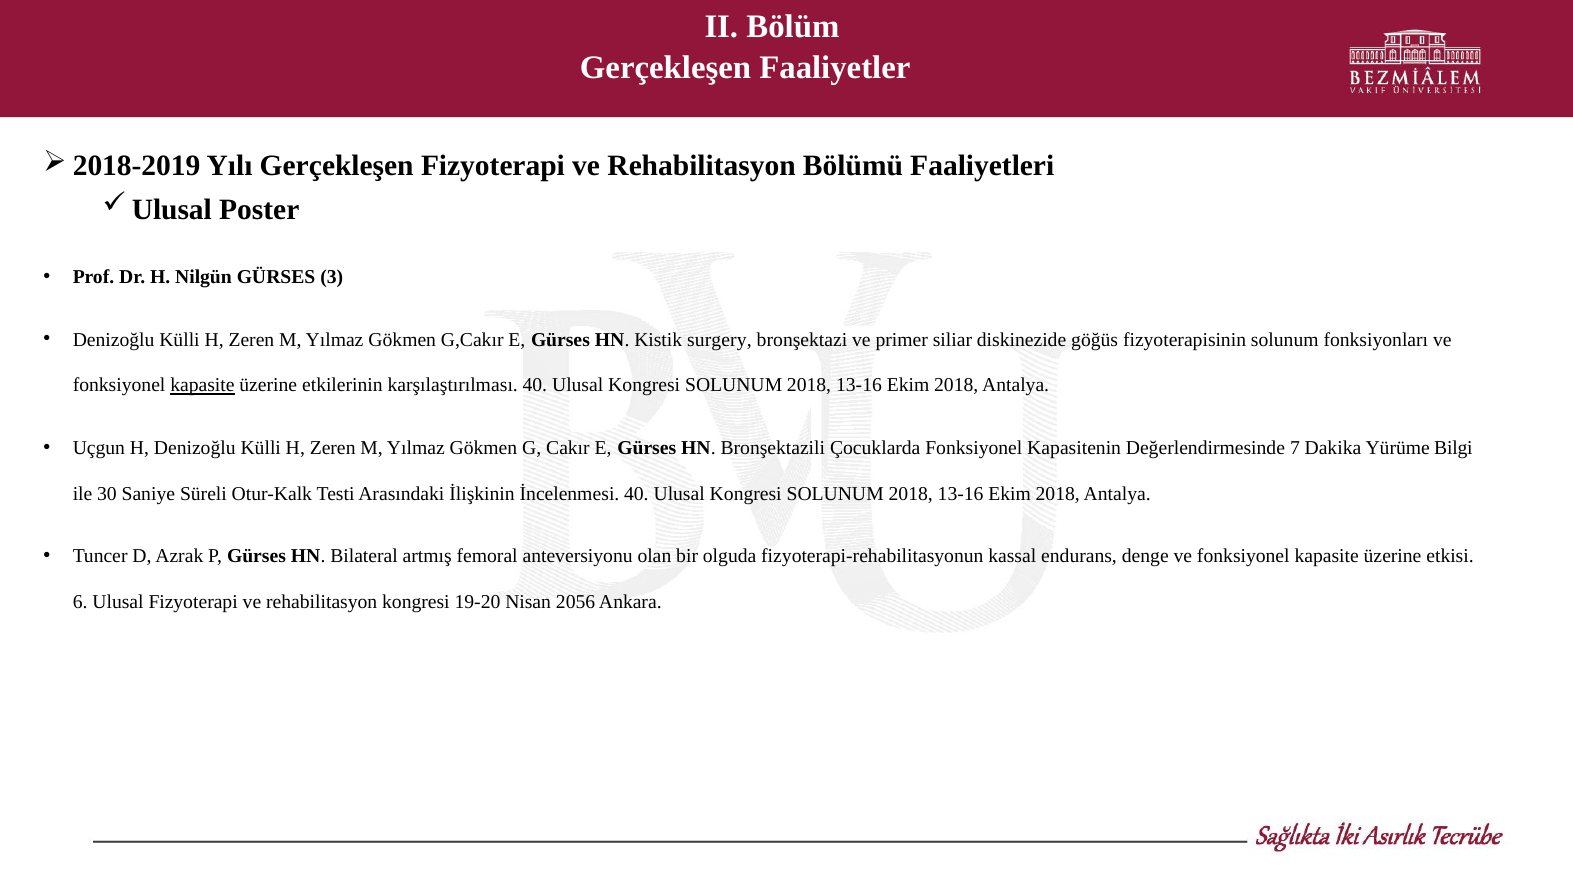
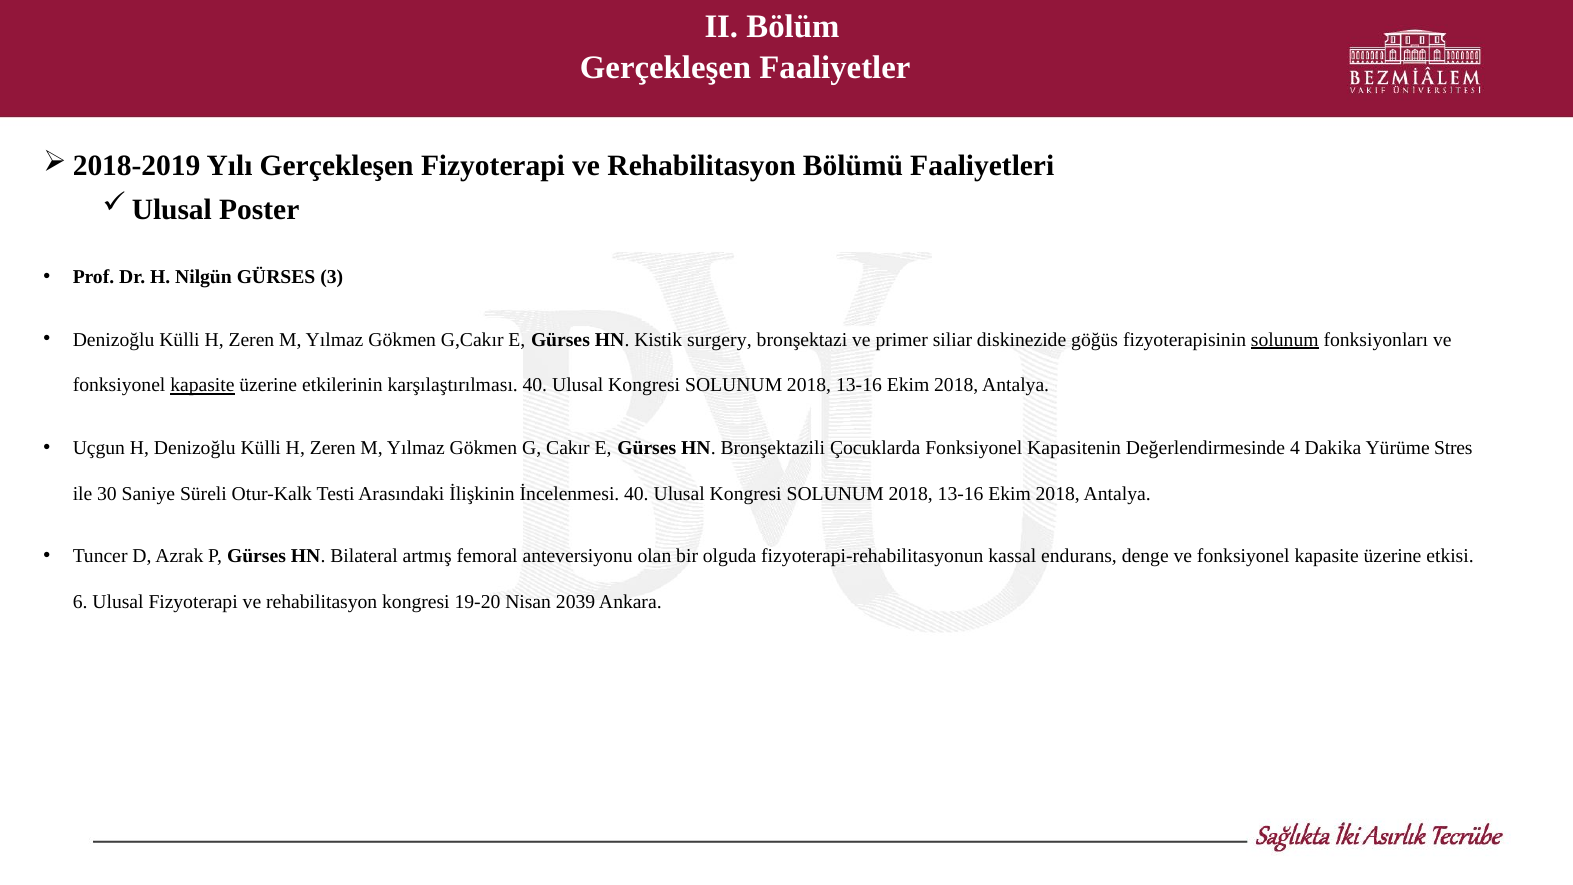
solunum at (1285, 339) underline: none -> present
7: 7 -> 4
Bilgi: Bilgi -> Stres
2056: 2056 -> 2039
